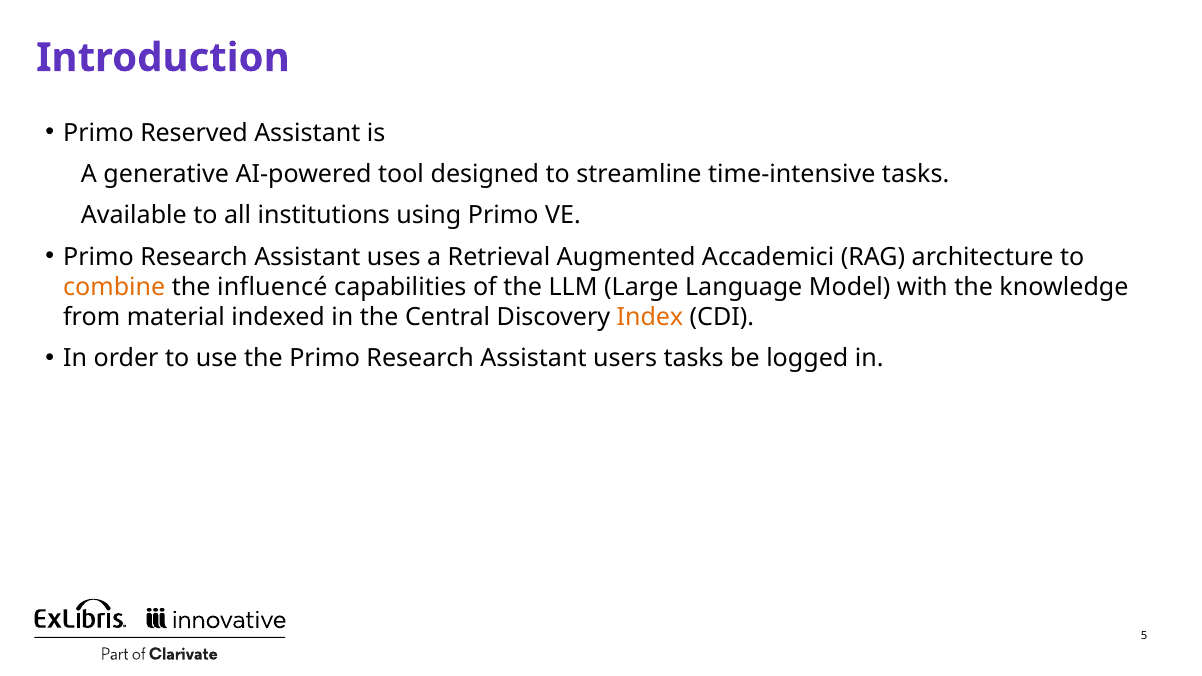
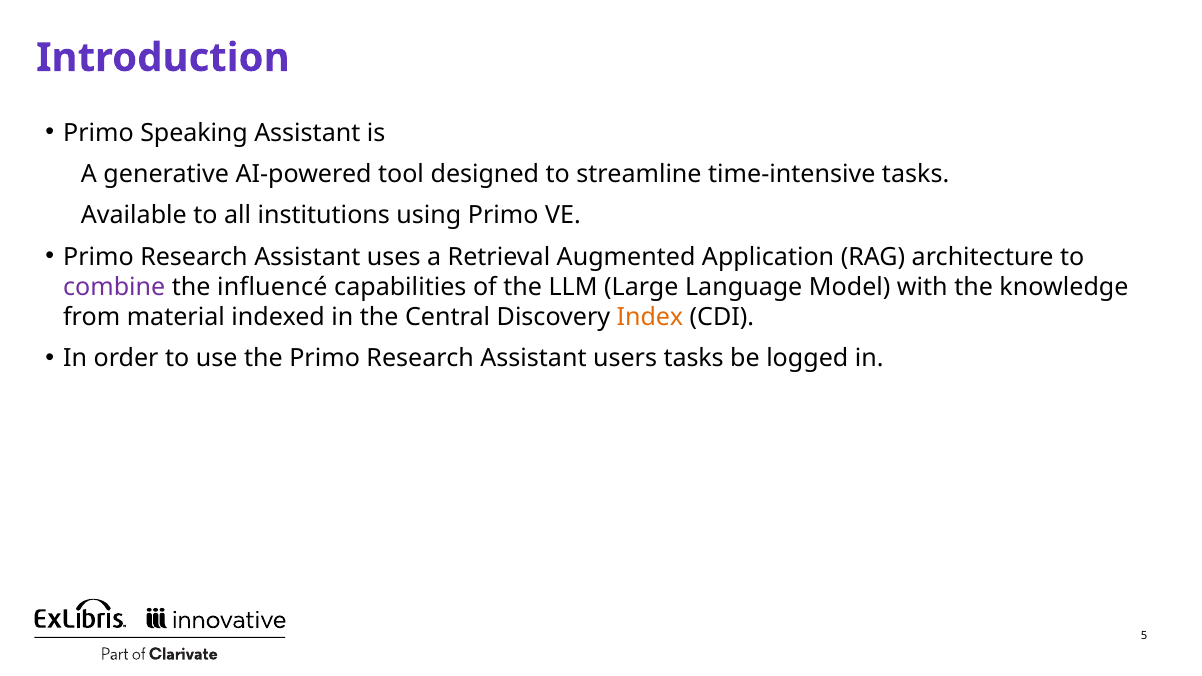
Reserved: Reserved -> Speaking
Accademici: Accademici -> Application
combine colour: orange -> purple
